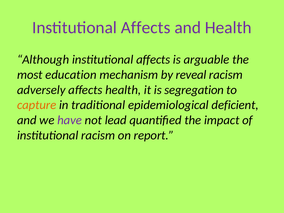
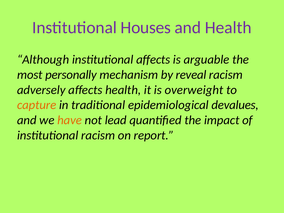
Affects at (146, 27): Affects -> Houses
education: education -> personally
segregation: segregation -> overweight
deficient: deficient -> devalues
have colour: purple -> orange
